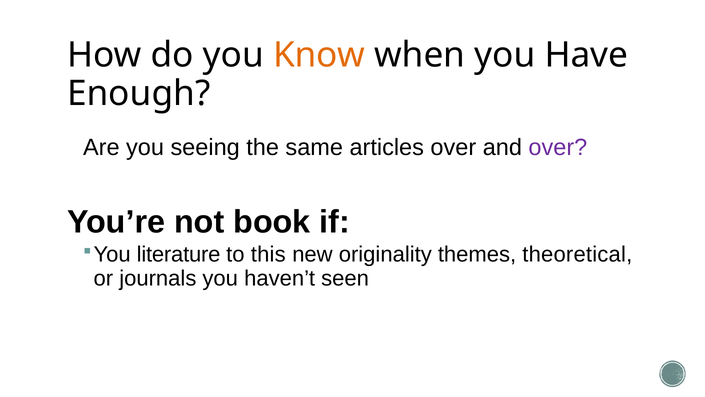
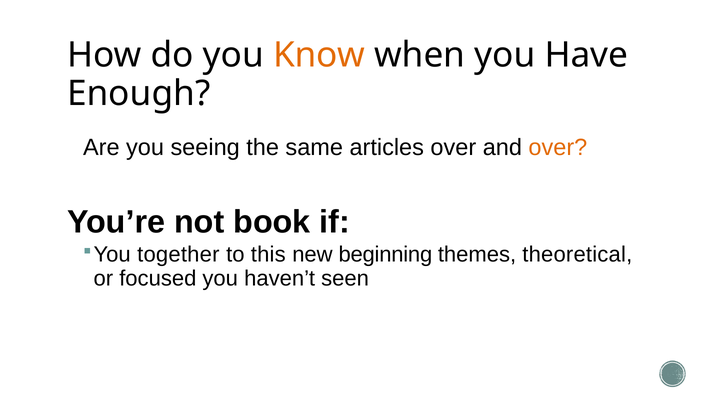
over at (558, 147) colour: purple -> orange
literature: literature -> together
originality: originality -> beginning
journals: journals -> focused
